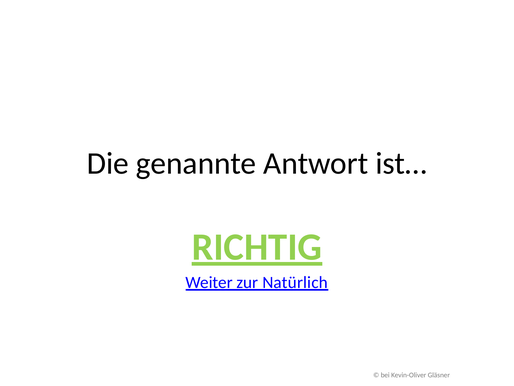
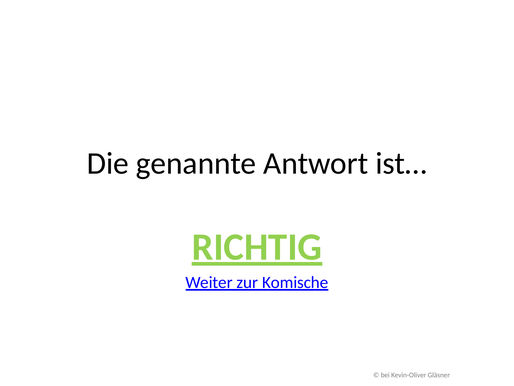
Natürlich: Natürlich -> Komische
